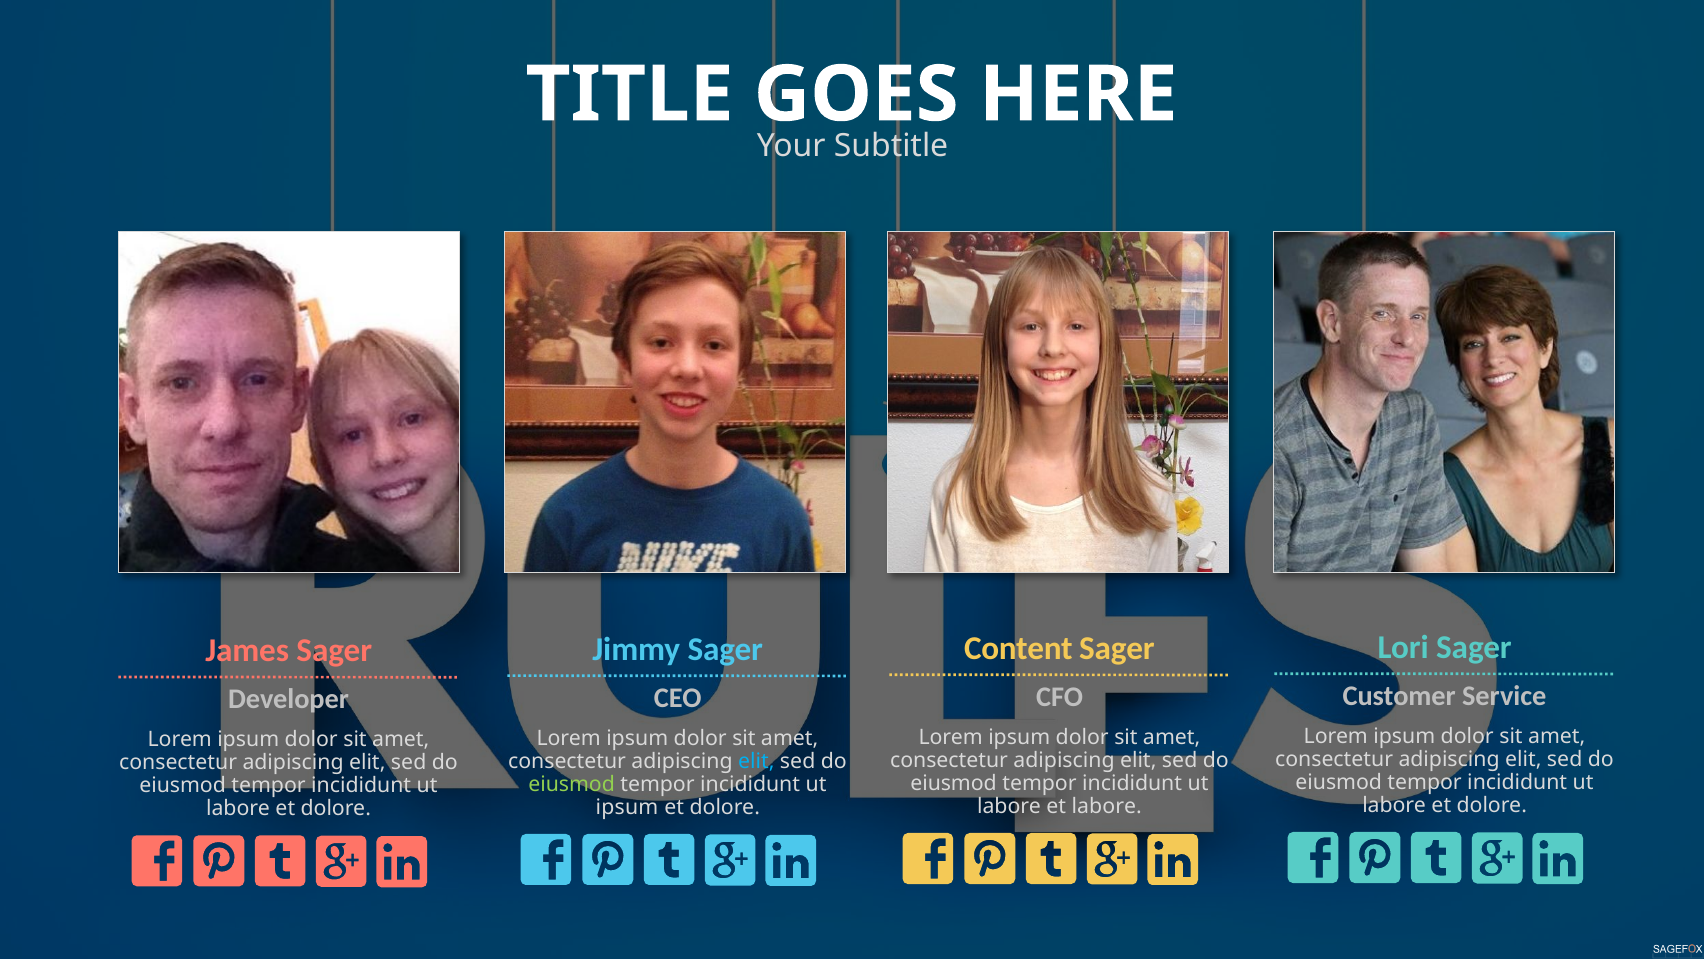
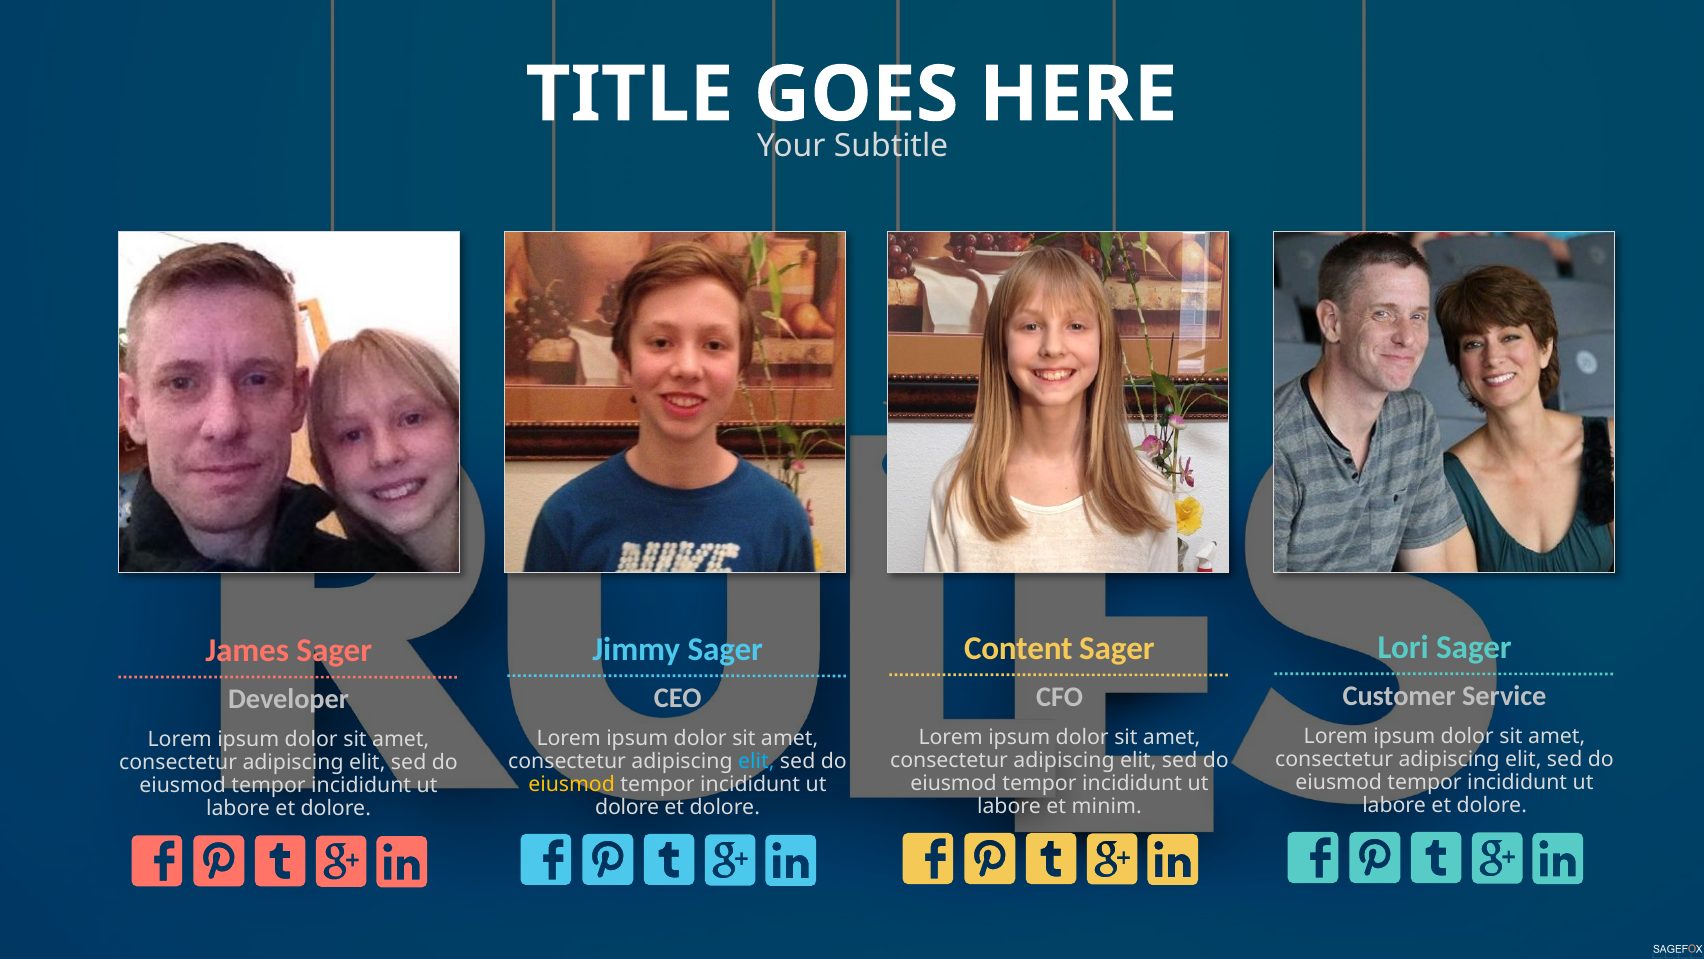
eiusmod at (572, 784) colour: light green -> yellow
et labore: labore -> minim
ipsum at (627, 807): ipsum -> dolore
